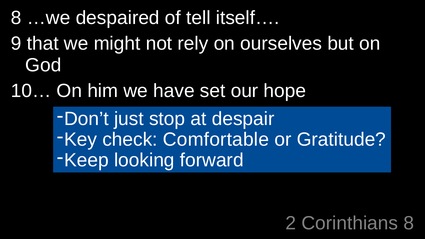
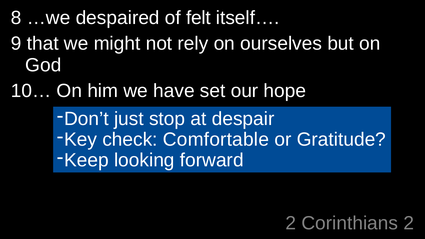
tell: tell -> felt
Corinthians 8: 8 -> 2
